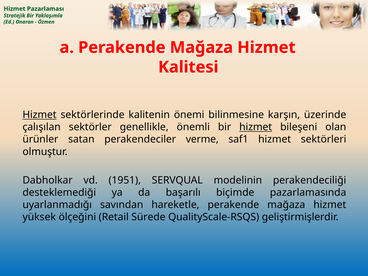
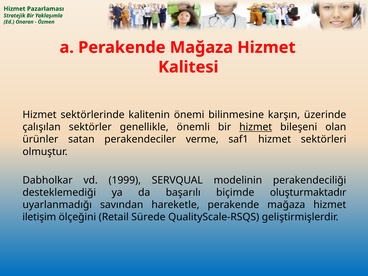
Hizmet at (40, 115) underline: present -> none
1951: 1951 -> 1999
pazarlamasında: pazarlamasında -> oluşturmaktadır
yüksek: yüksek -> iletişim
